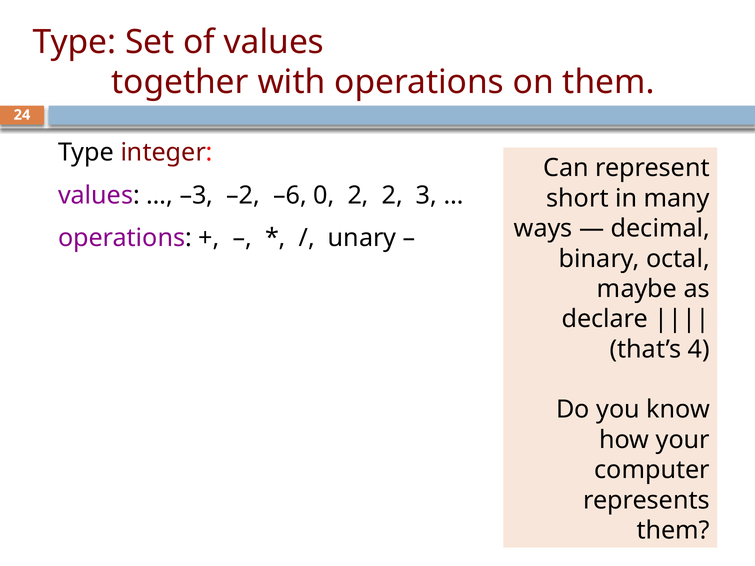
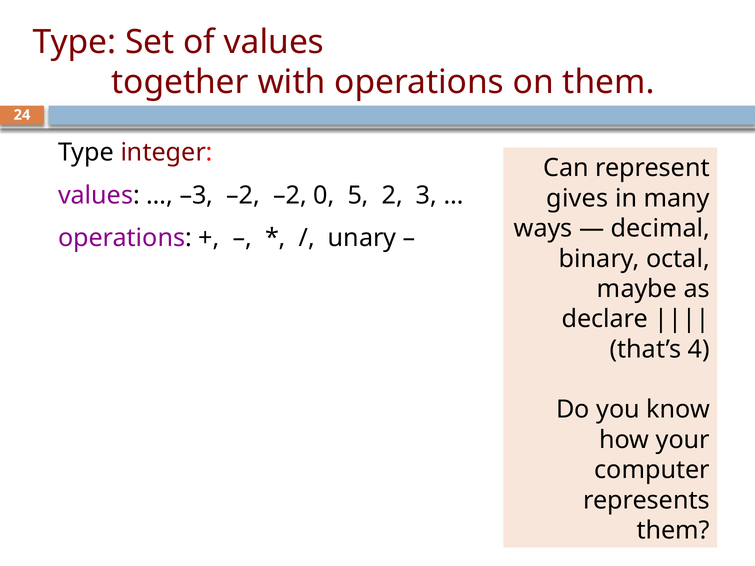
–2 –6: –6 -> –2
0 2: 2 -> 5
short: short -> gives
